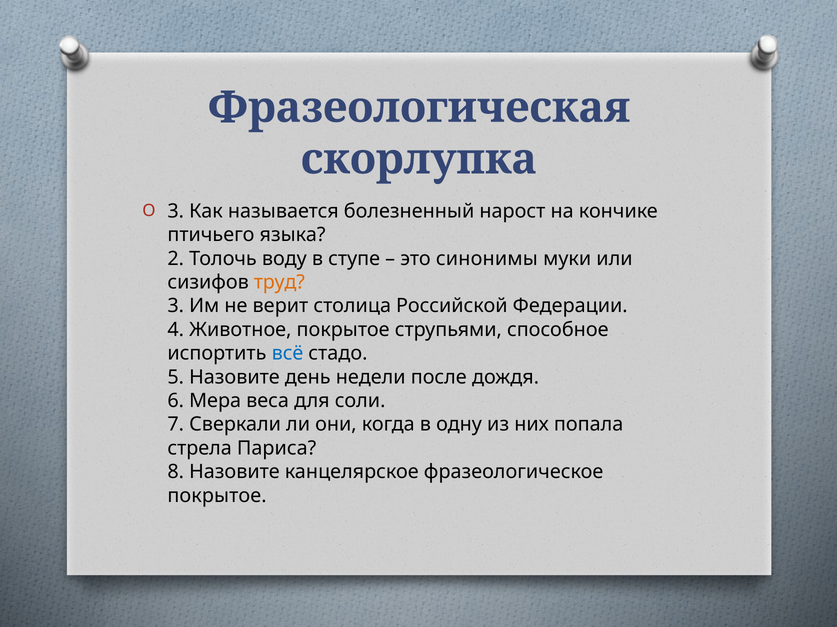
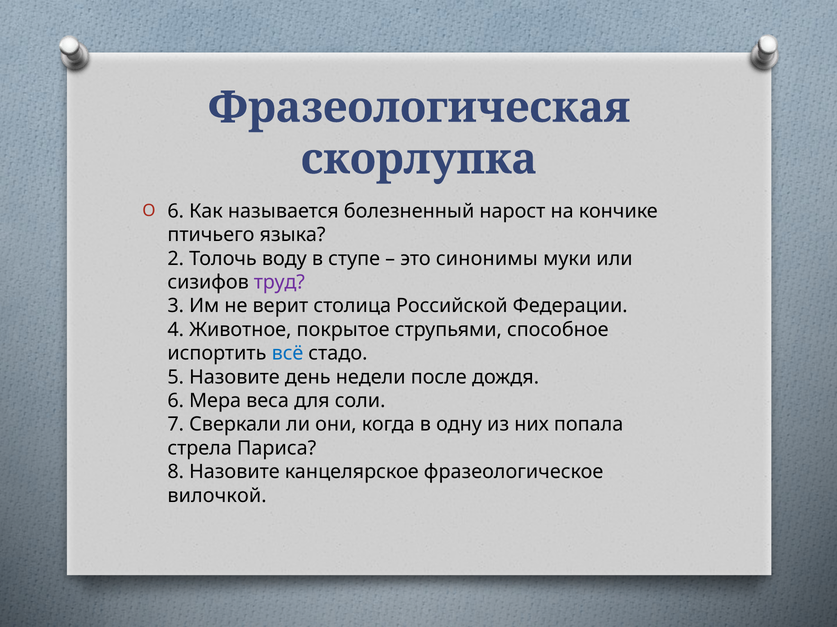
3 at (176, 211): 3 -> 6
труд colour: orange -> purple
покрытое at (217, 496): покрытое -> вилочкой
